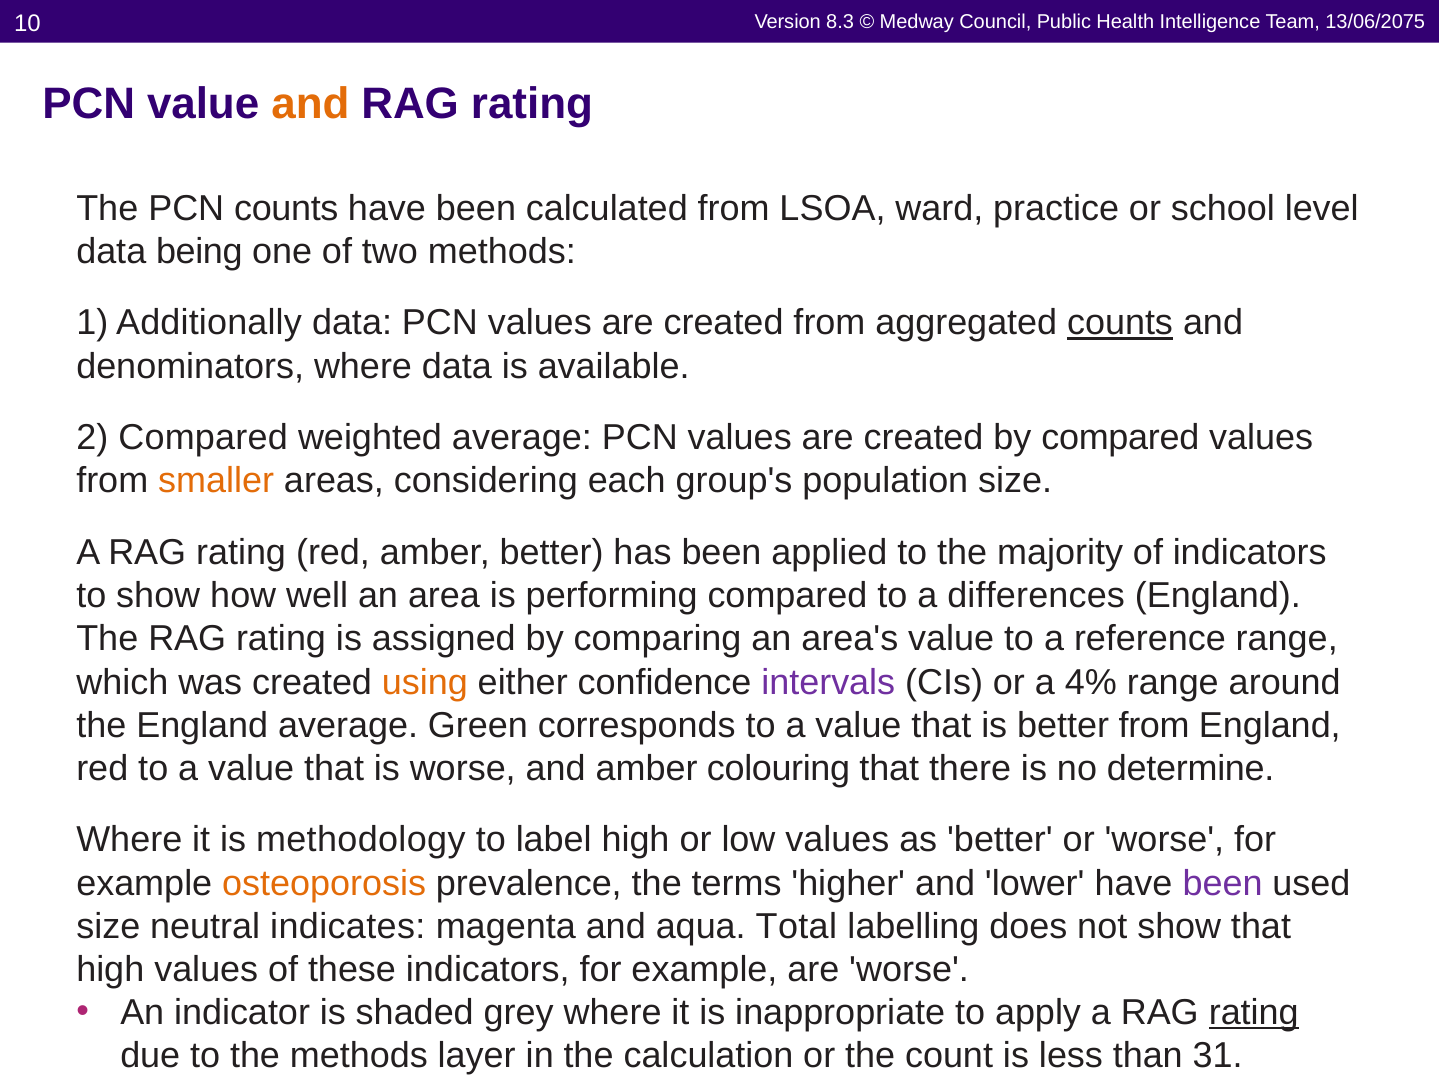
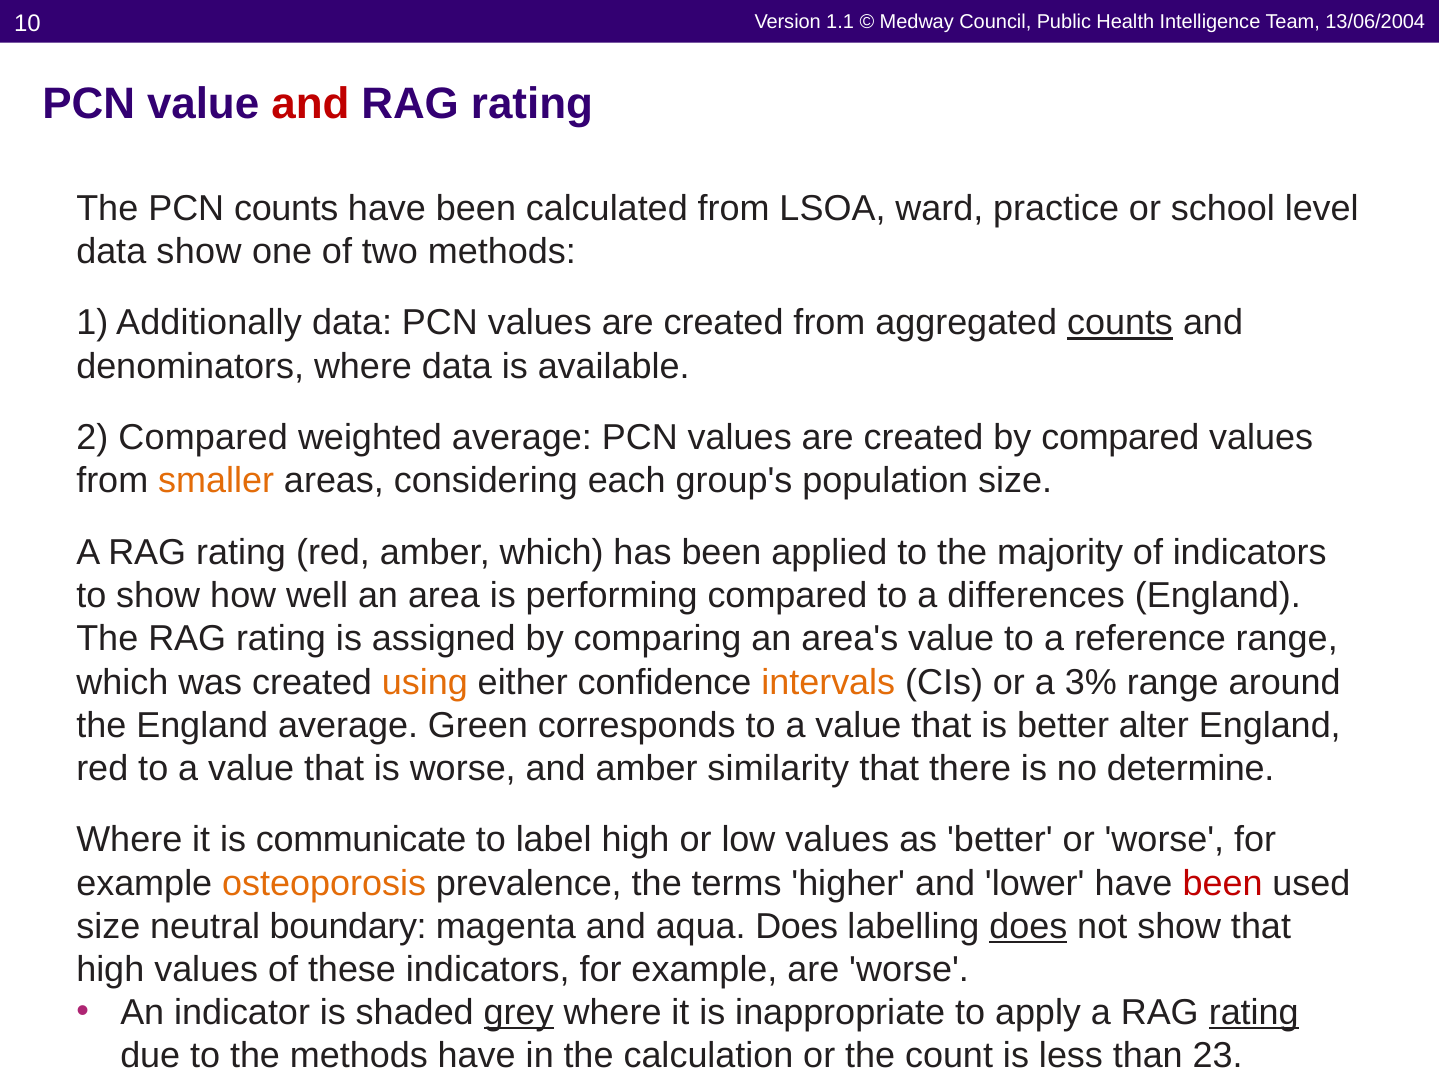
8.3: 8.3 -> 1.1
13/06/2075: 13/06/2075 -> 13/06/2004
and at (310, 104) colour: orange -> red
data being: being -> show
amber better: better -> which
intervals colour: purple -> orange
4%: 4% -> 3%
better from: from -> alter
colouring: colouring -> similarity
methodology: methodology -> communicate
been at (1223, 883) colour: purple -> red
indicates: indicates -> boundary
aqua Total: Total -> Does
does at (1028, 926) underline: none -> present
grey underline: none -> present
methods layer: layer -> have
31: 31 -> 23
